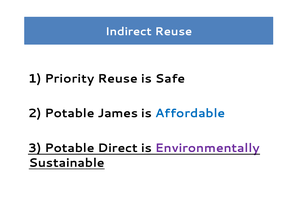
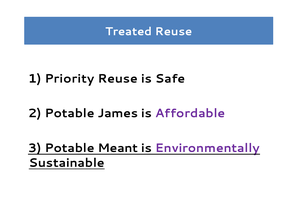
Indirect: Indirect -> Treated
Affordable colour: blue -> purple
Direct: Direct -> Meant
